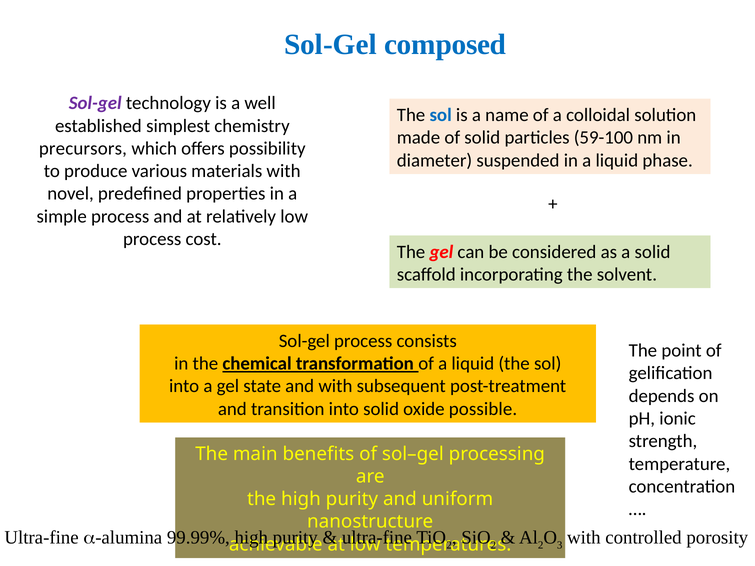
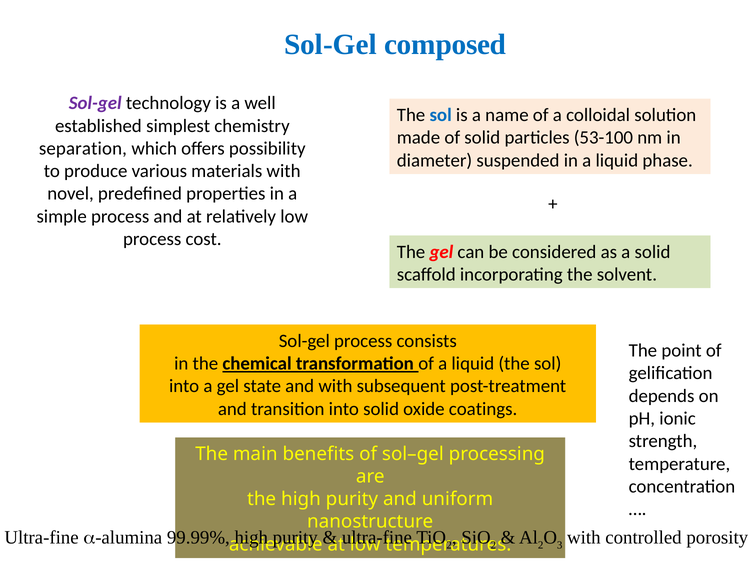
59-100: 59-100 -> 53-100
precursors: precursors -> separation
possible: possible -> coatings
